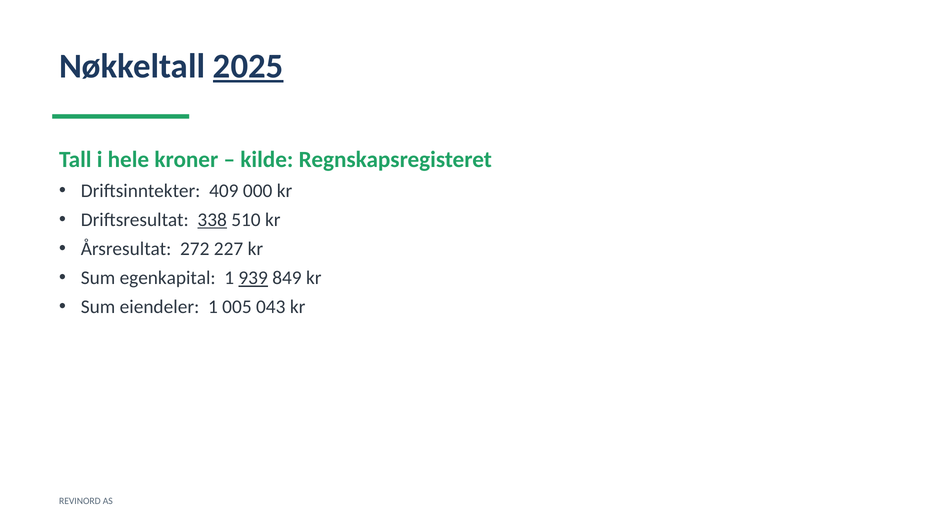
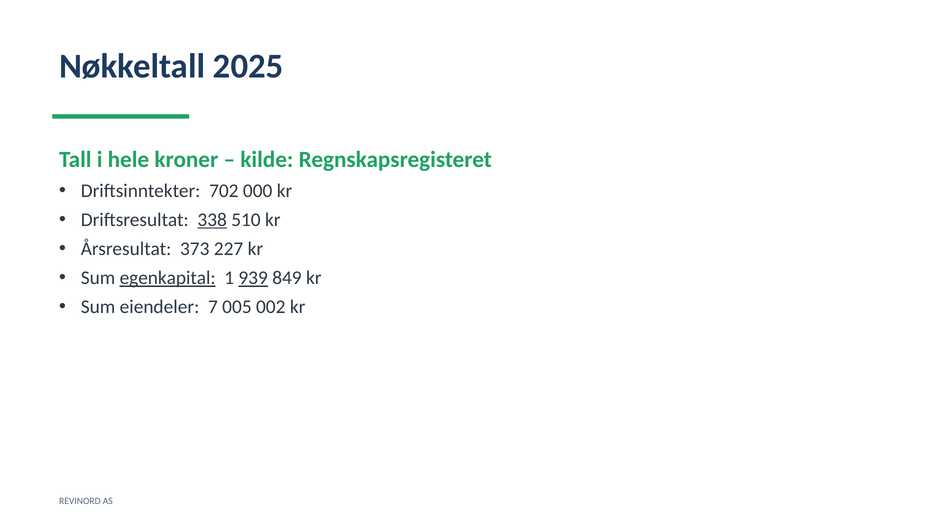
2025 underline: present -> none
409: 409 -> 702
272: 272 -> 373
egenkapital underline: none -> present
eiendeler 1: 1 -> 7
043: 043 -> 002
